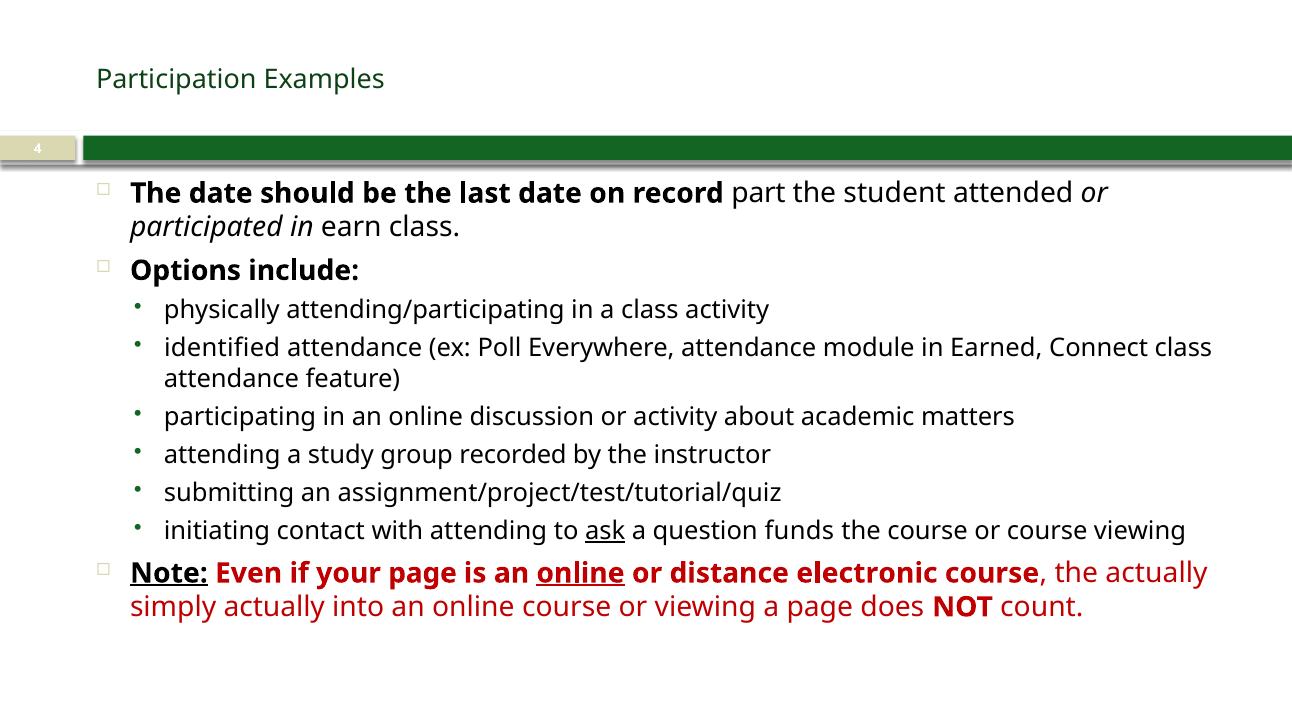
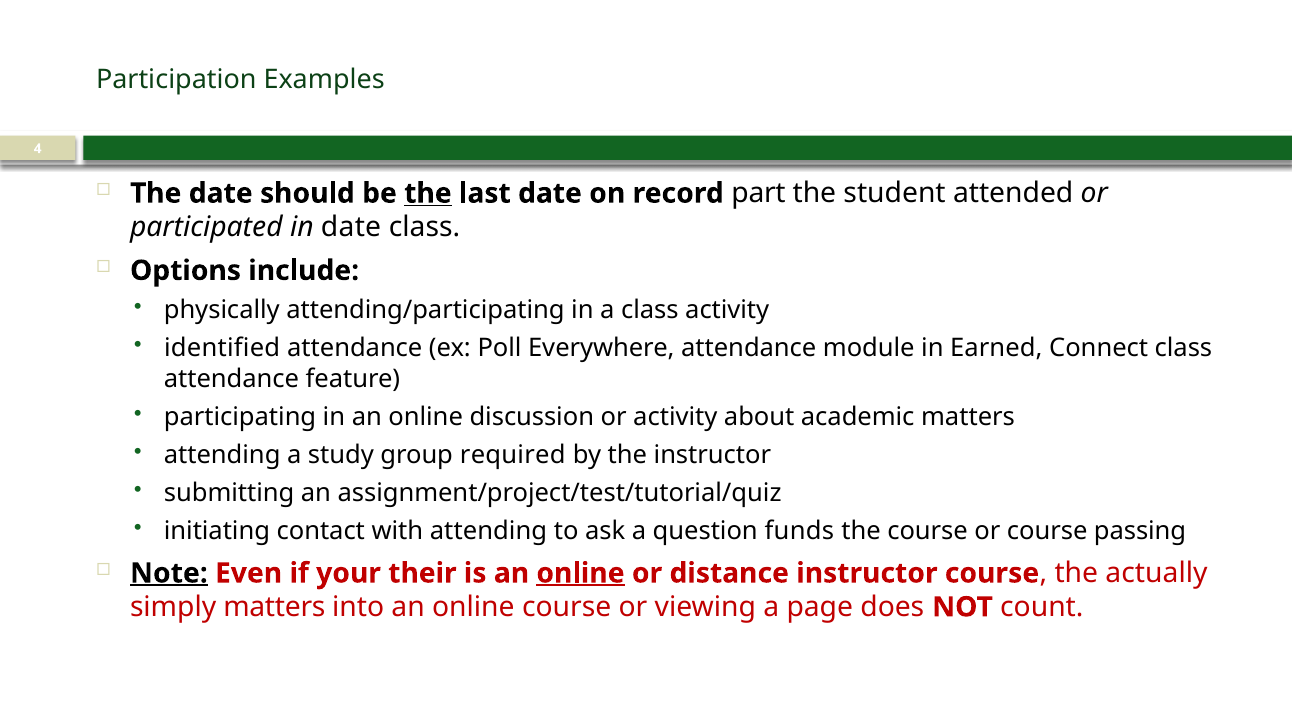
the at (428, 193) underline: none -> present
in earn: earn -> date
recorded: recorded -> required
ask underline: present -> none
course viewing: viewing -> passing
your page: page -> their
distance electronic: electronic -> instructor
simply actually: actually -> matters
